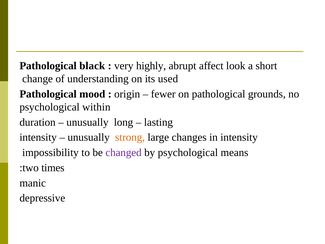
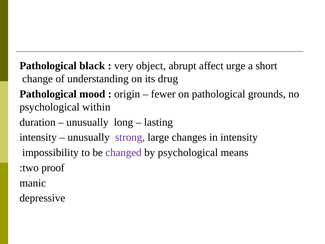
highly: highly -> object
look: look -> urge
used: used -> drug
strong colour: orange -> purple
times: times -> proof
